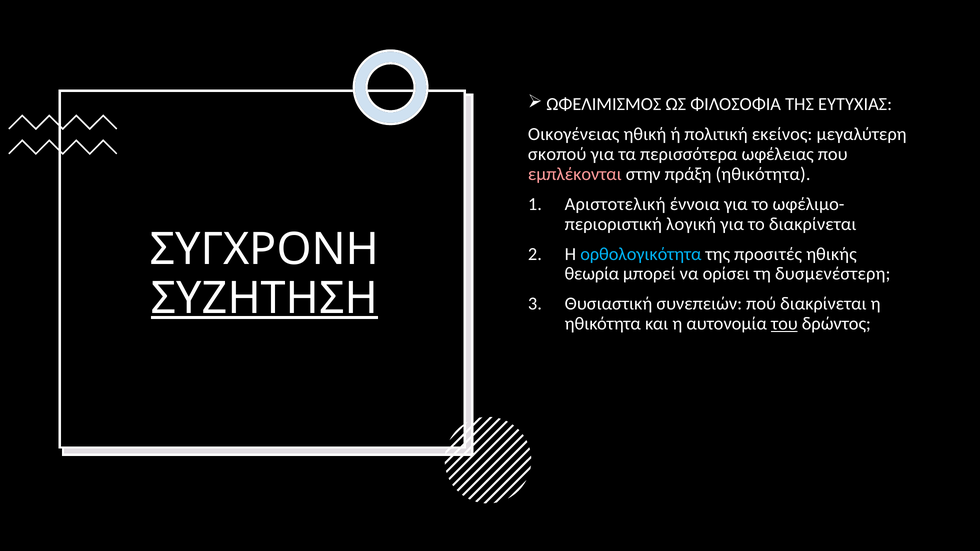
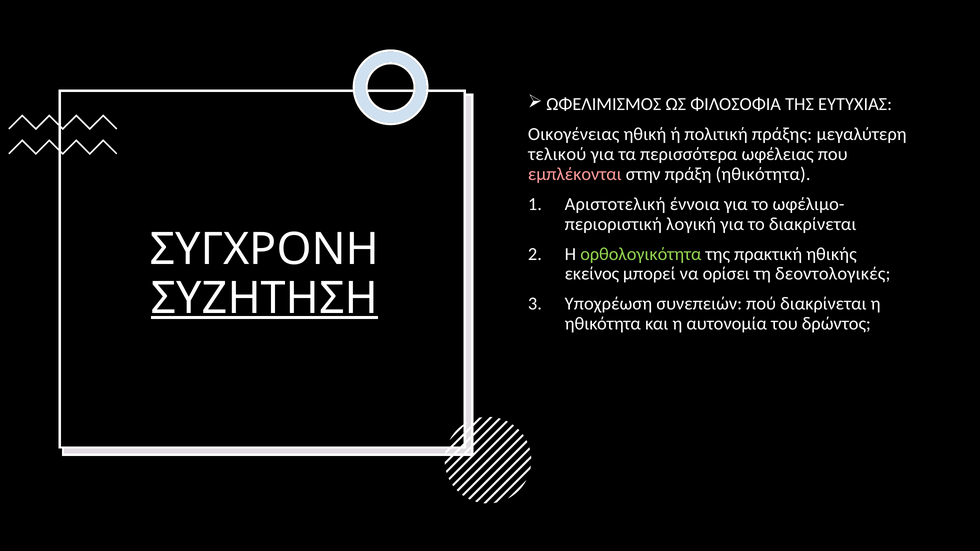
εκείνος: εκείνος -> πράξης
σκοπού: σκοπού -> τελικού
ορθολογικότητα colour: light blue -> light green
προσιτές: προσιτές -> πρακτική
θεωρία: θεωρία -> εκείνος
δυσμενέστερη: δυσμενέστερη -> δεοντολογικές
Θυσιαστική: Θυσιαστική -> Υποχρέωση
του underline: present -> none
